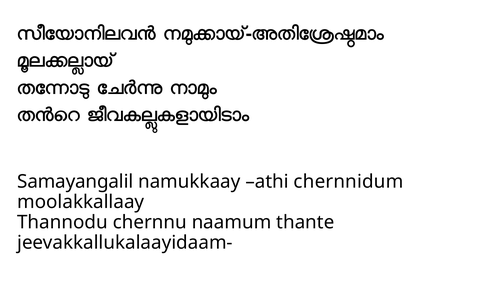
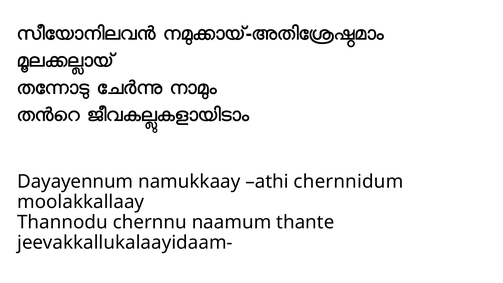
Samayangalil: Samayangalil -> Dayayennum
